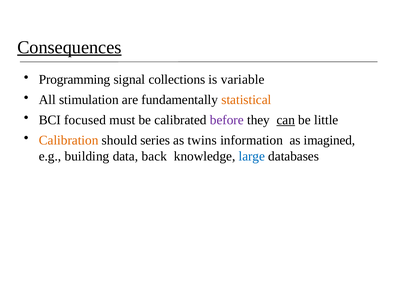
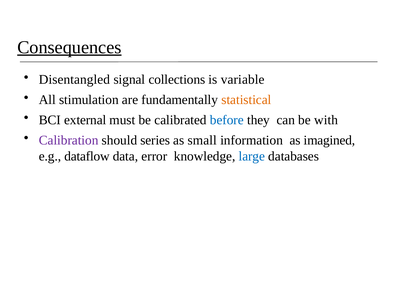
Programming: Programming -> Disentangled
focused: focused -> external
before colour: purple -> blue
can underline: present -> none
little: little -> with
Calibration colour: orange -> purple
twins: twins -> small
building: building -> dataflow
back: back -> error
